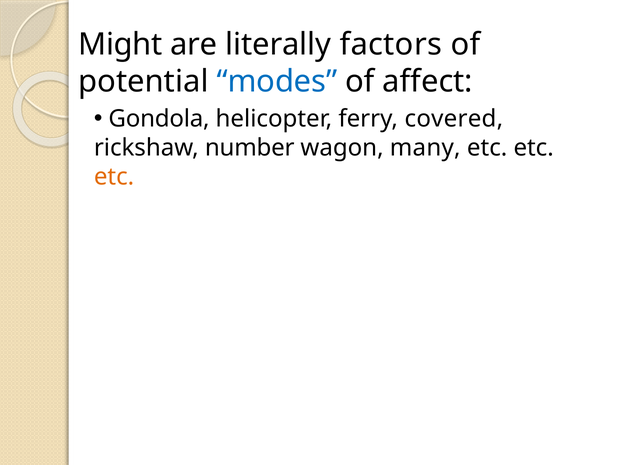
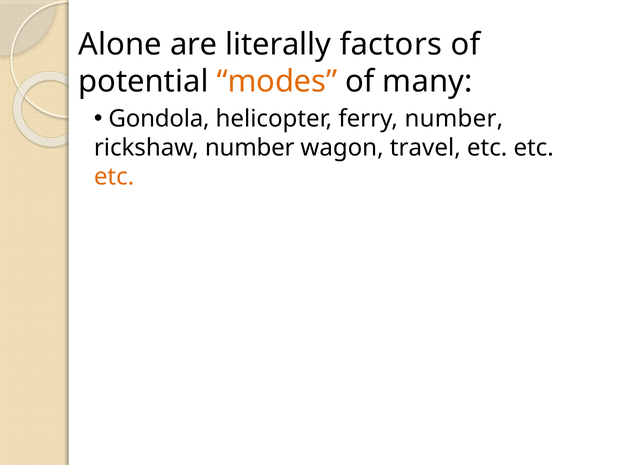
Might: Might -> Alone
modes colour: blue -> orange
affect: affect -> many
ferry covered: covered -> number
many: many -> travel
